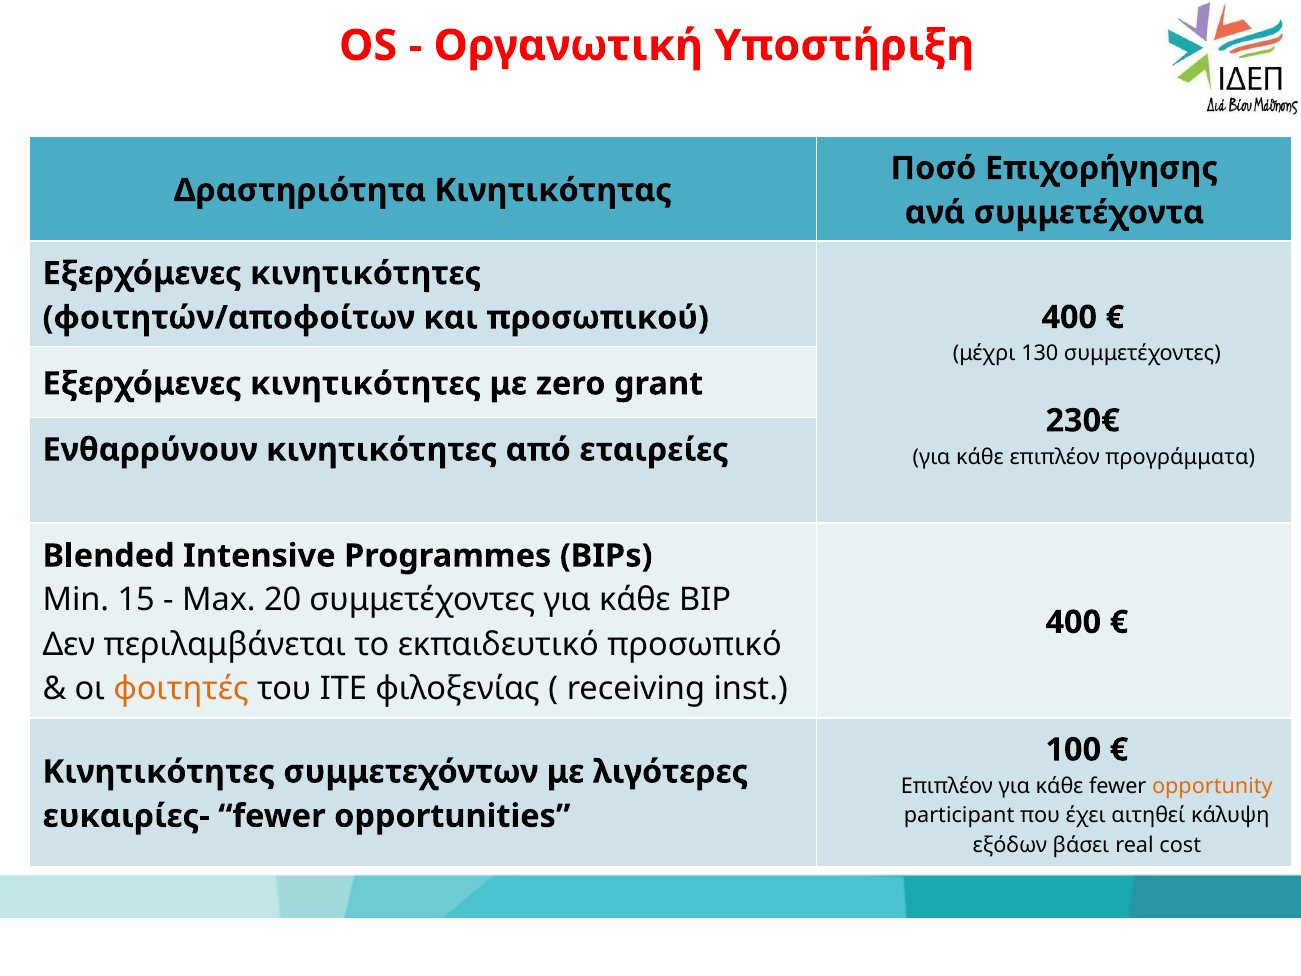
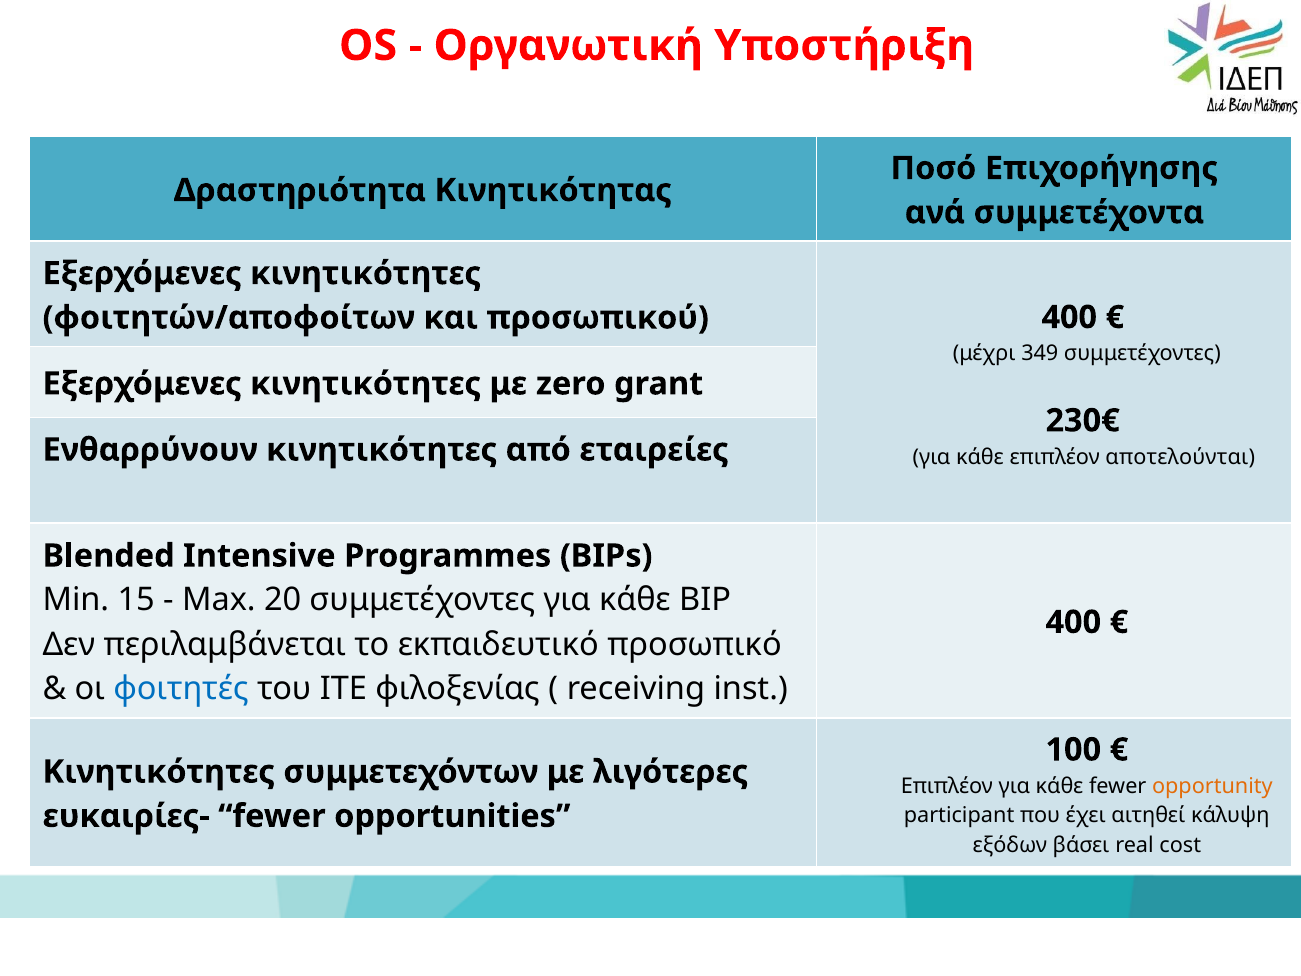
130: 130 -> 349
προγράμματα: προγράμματα -> αποτελούνται
φοιτητές colour: orange -> blue
